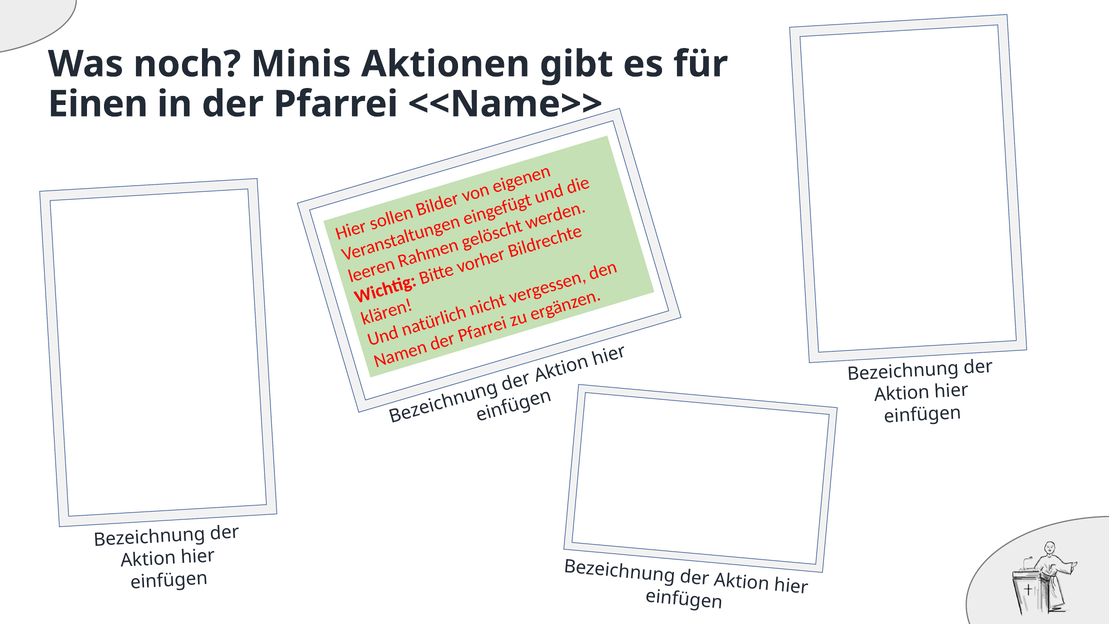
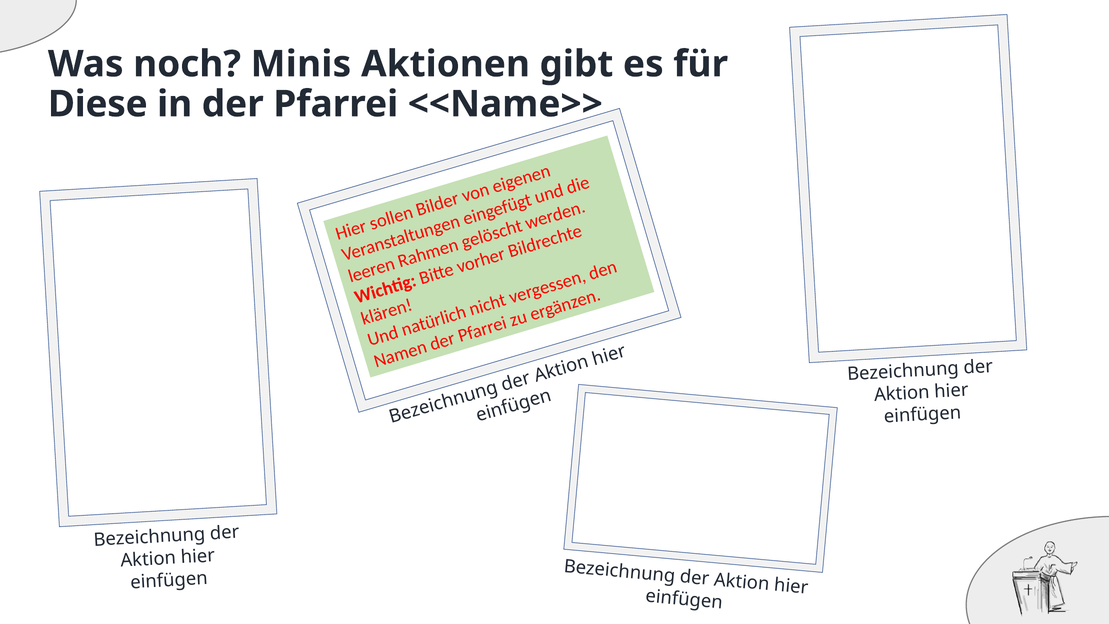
Einen: Einen -> Diese
